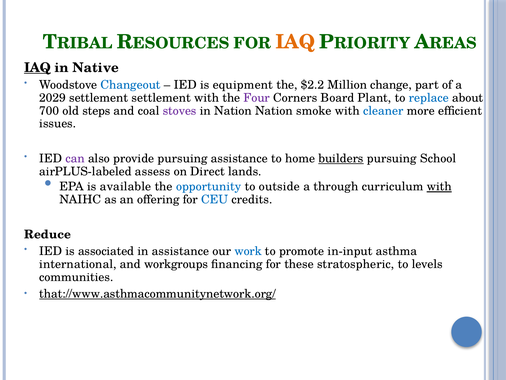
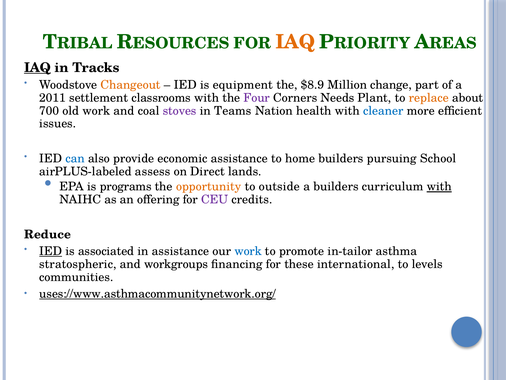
Native: Native -> Tracks
Changeout colour: blue -> orange
$2.2: $2.2 -> $8.9
2029: 2029 -> 2011
settlement settlement: settlement -> classrooms
Board: Board -> Needs
replace colour: blue -> orange
old steps: steps -> work
in Nation: Nation -> Teams
smoke: smoke -> health
can colour: purple -> blue
provide pursuing: pursuing -> economic
builders at (341, 158) underline: present -> none
available: available -> programs
opportunity colour: blue -> orange
a through: through -> builders
CEU colour: blue -> purple
IED at (51, 251) underline: none -> present
in-input: in-input -> in-tailor
international: international -> stratospheric
stratospheric: stratospheric -> international
that://www.asthmacommunitynetwork.org/: that://www.asthmacommunitynetwork.org/ -> uses://www.asthmacommunitynetwork.org/
